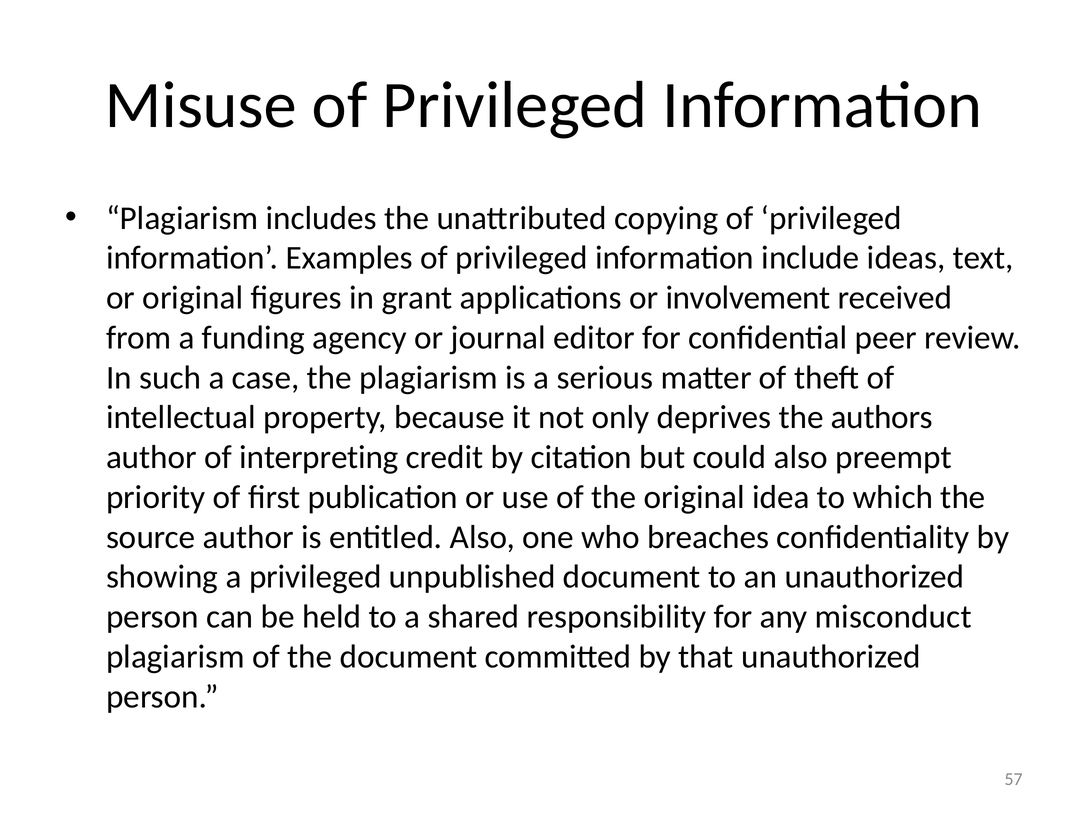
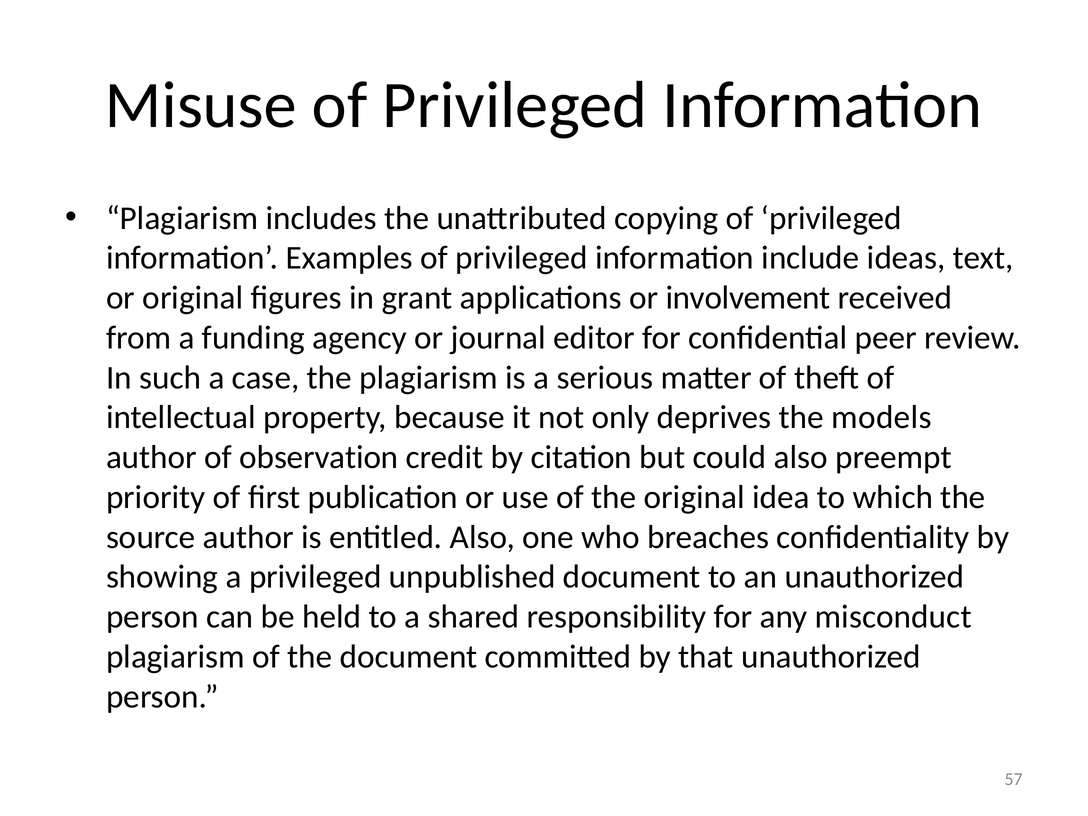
authors: authors -> models
interpreting: interpreting -> observation
